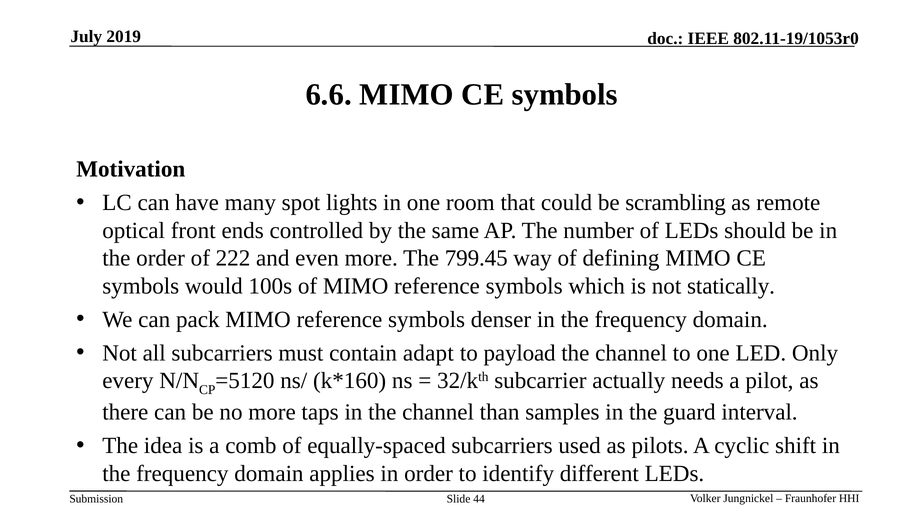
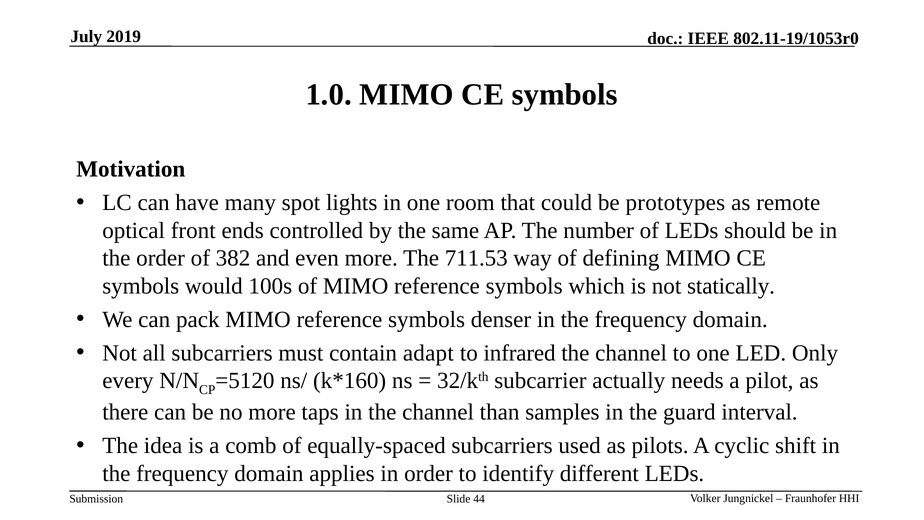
6.6: 6.6 -> 1.0
scrambling: scrambling -> prototypes
222: 222 -> 382
799.45: 799.45 -> 711.53
payload: payload -> infrared
